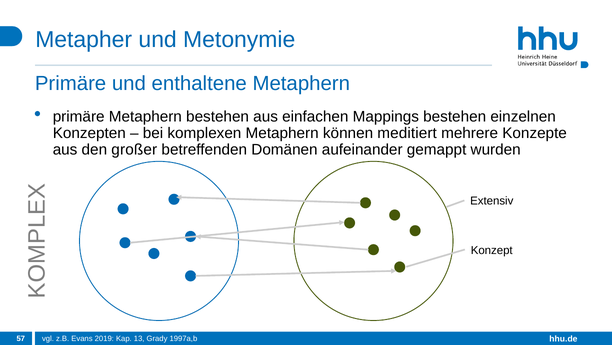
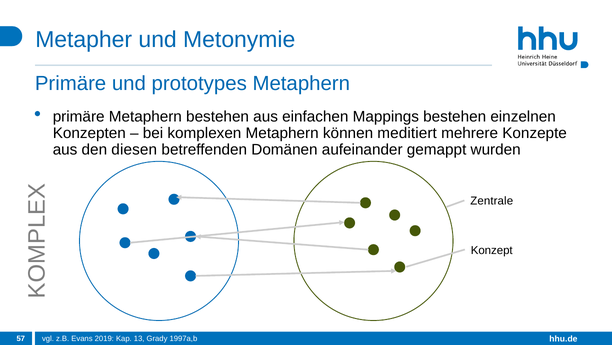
enthaltene: enthaltene -> prototypes
großer: großer -> diesen
Extensiv: Extensiv -> Zentrale
